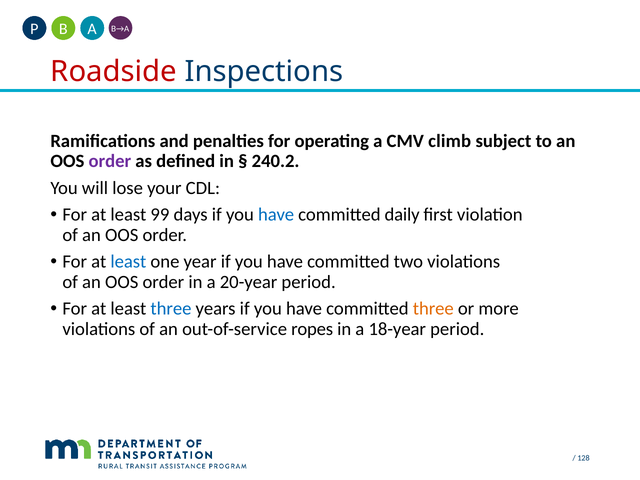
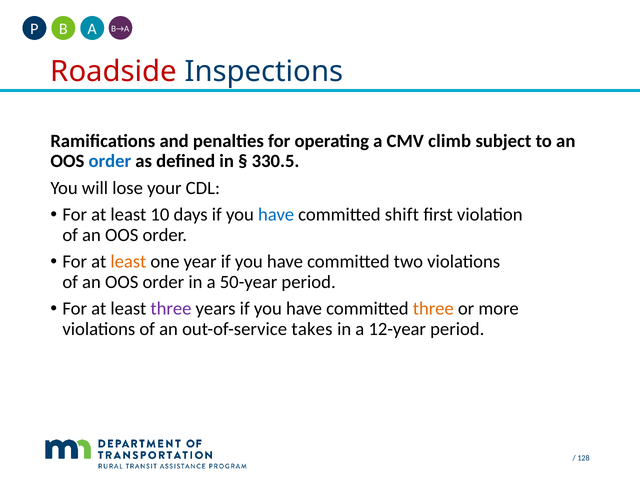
order at (110, 161) colour: purple -> blue
240.2: 240.2 -> 330.5
99: 99 -> 10
daily: daily -> shift
least at (128, 262) colour: blue -> orange
20-year: 20-year -> 50-year
three at (171, 309) colour: blue -> purple
ropes: ropes -> takes
18-year: 18-year -> 12-year
